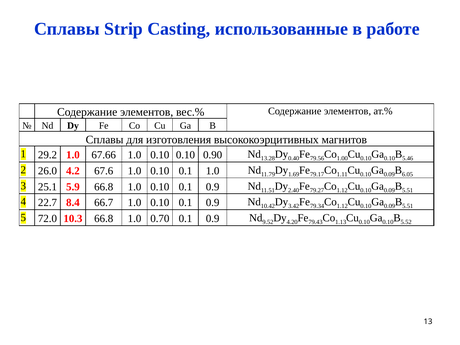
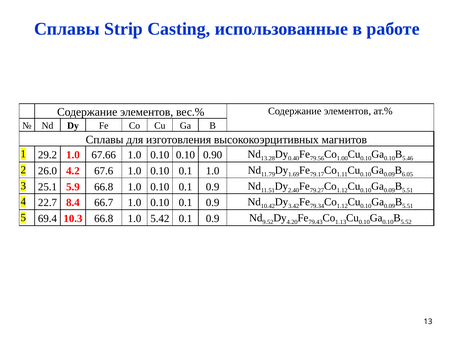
72.0: 72.0 -> 69.4
0.70: 0.70 -> 5.42
